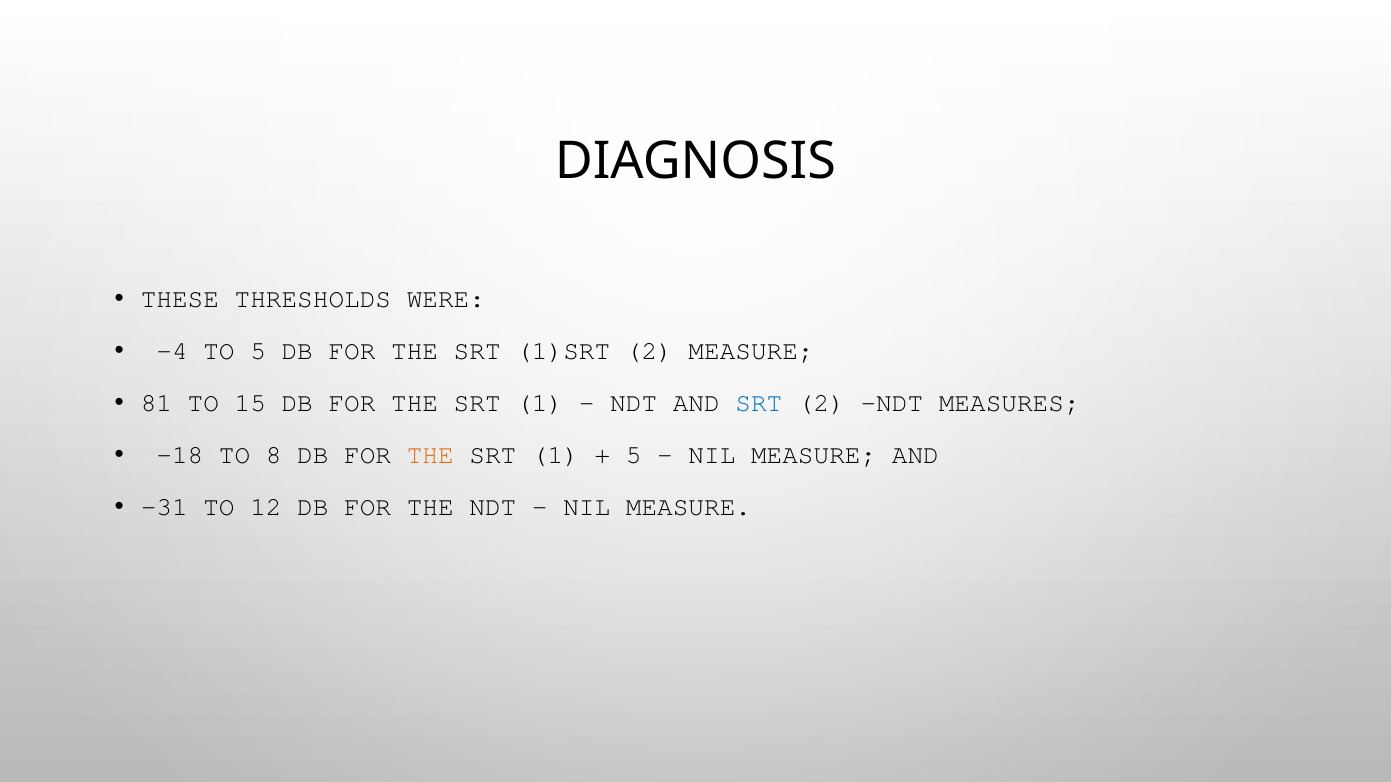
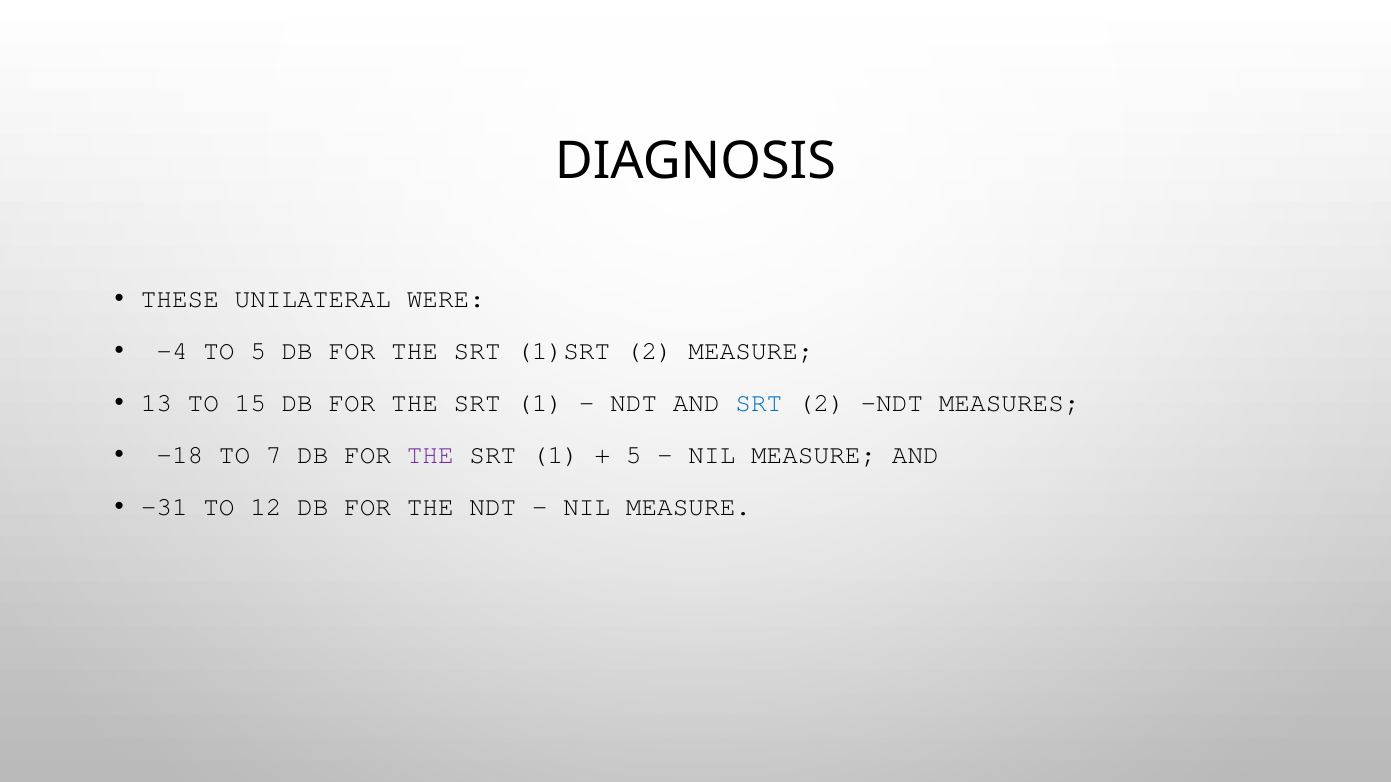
THRESHOLDS: THRESHOLDS -> UNILATERAL
81: 81 -> 13
8: 8 -> 7
THE at (430, 455) colour: orange -> purple
